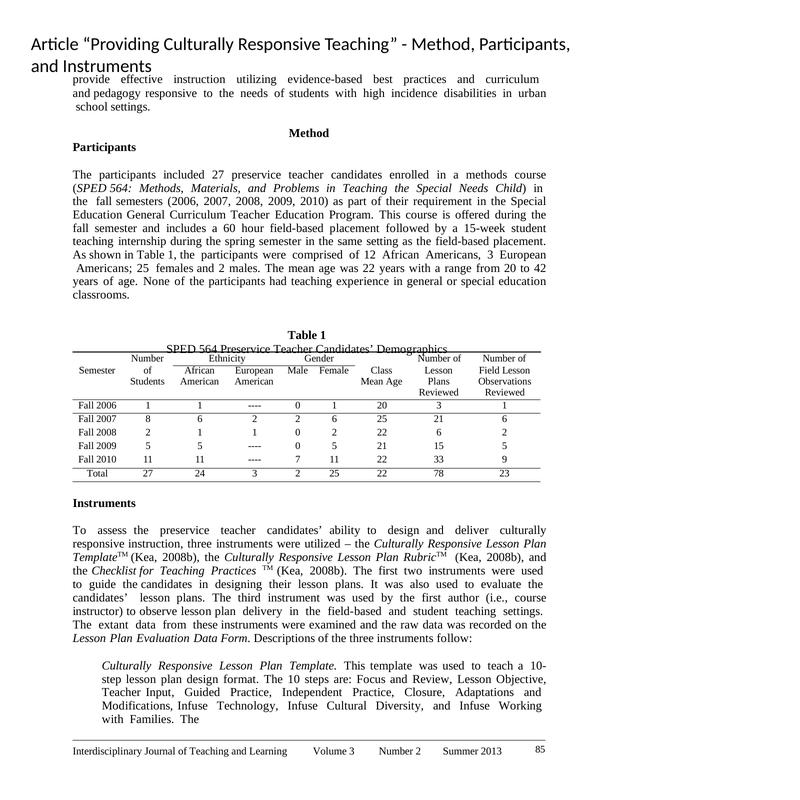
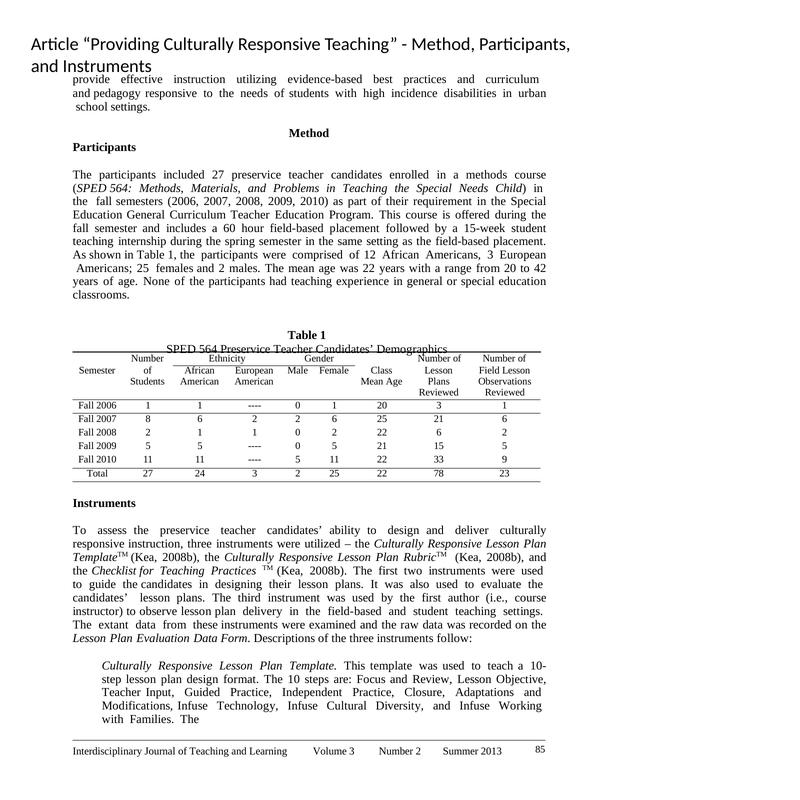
7 at (298, 459): 7 -> 5
